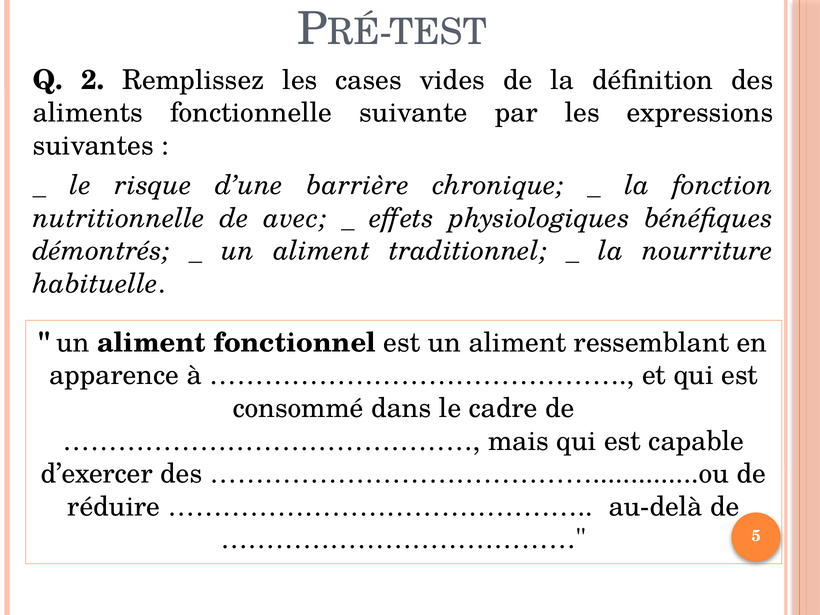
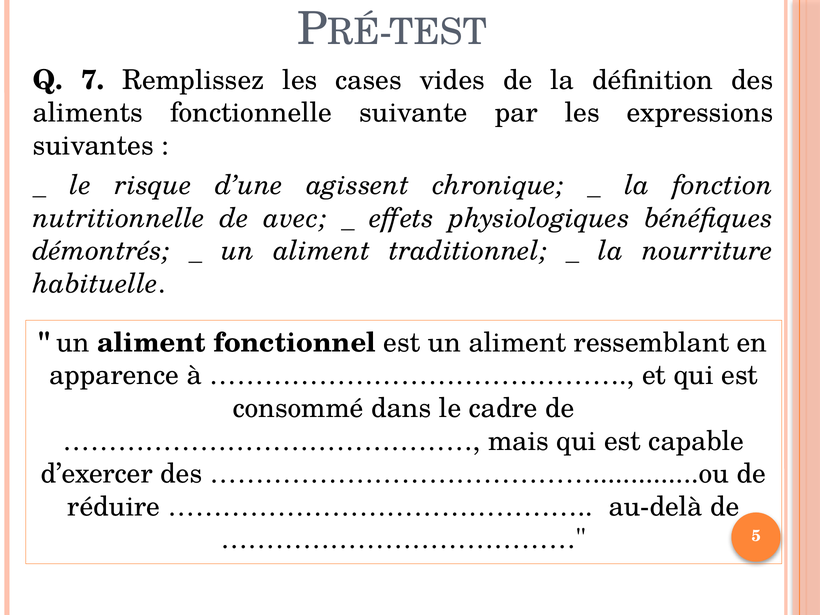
2: 2 -> 7
barrière: barrière -> agissent
